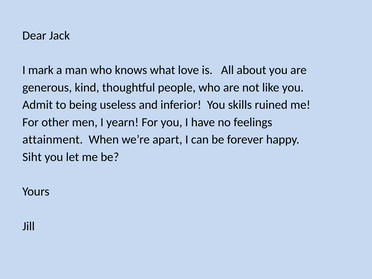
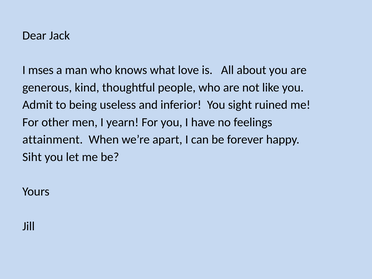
mark: mark -> mses
skills: skills -> sight
